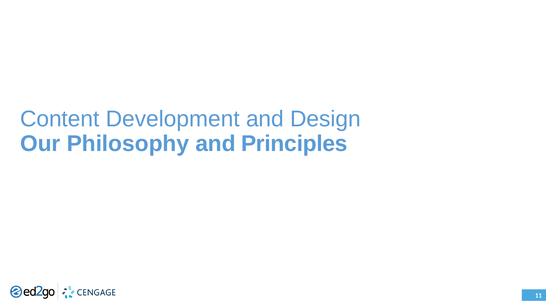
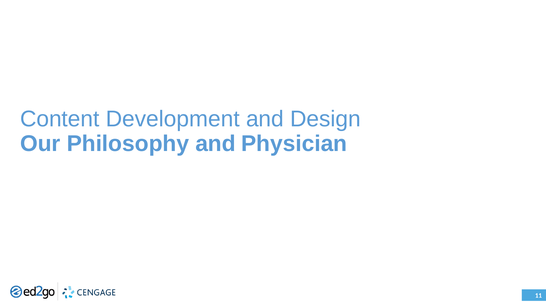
Principles: Principles -> Physician
